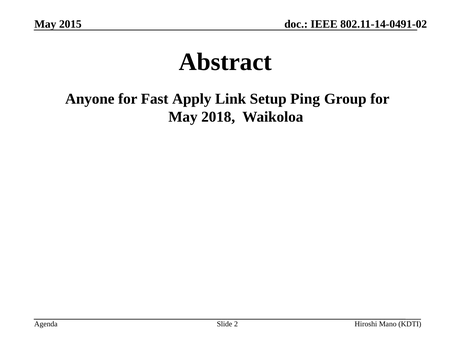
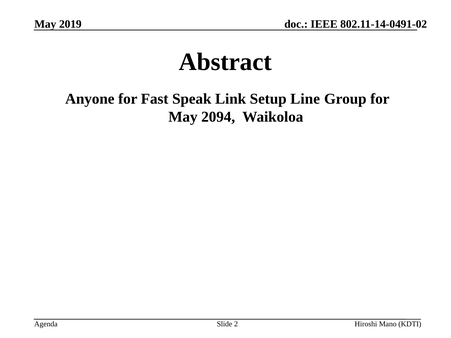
2015: 2015 -> 2019
Apply: Apply -> Speak
Ping: Ping -> Line
2018: 2018 -> 2094
